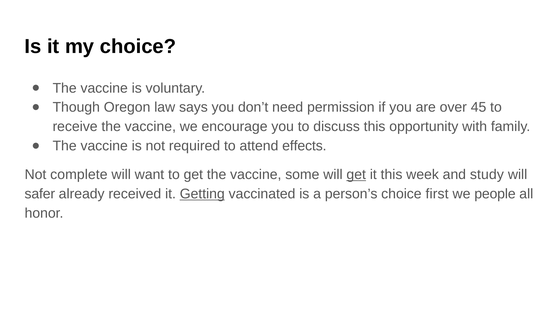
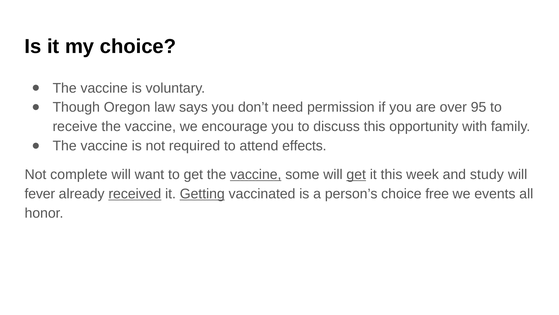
45: 45 -> 95
vaccine at (256, 174) underline: none -> present
safer: safer -> fever
received underline: none -> present
first: first -> free
people: people -> events
